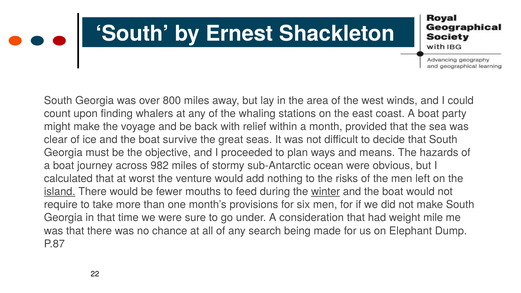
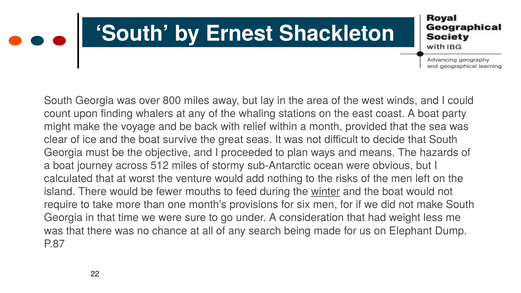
982: 982 -> 512
island underline: present -> none
mile: mile -> less
